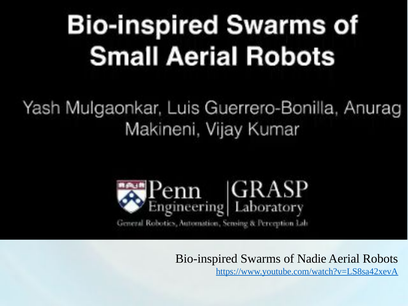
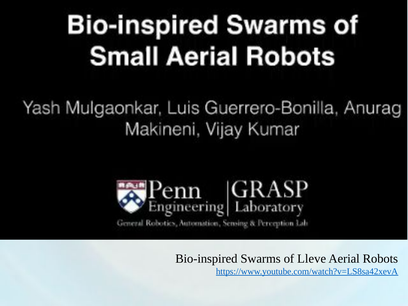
Nadie: Nadie -> Lleve
